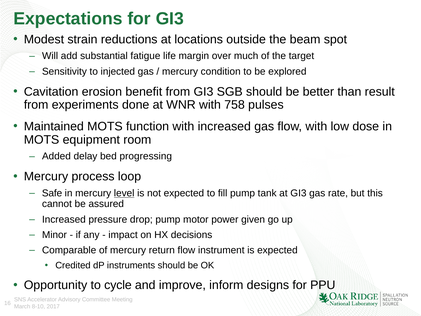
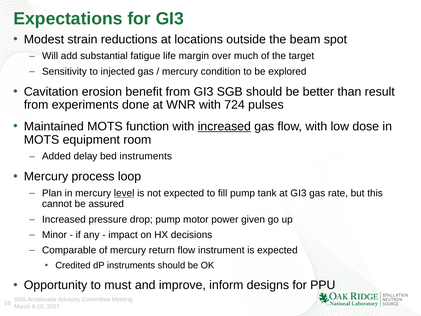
758: 758 -> 724
increased at (224, 126) underline: none -> present
bed progressing: progressing -> instruments
Safe: Safe -> Plan
cycle: cycle -> must
